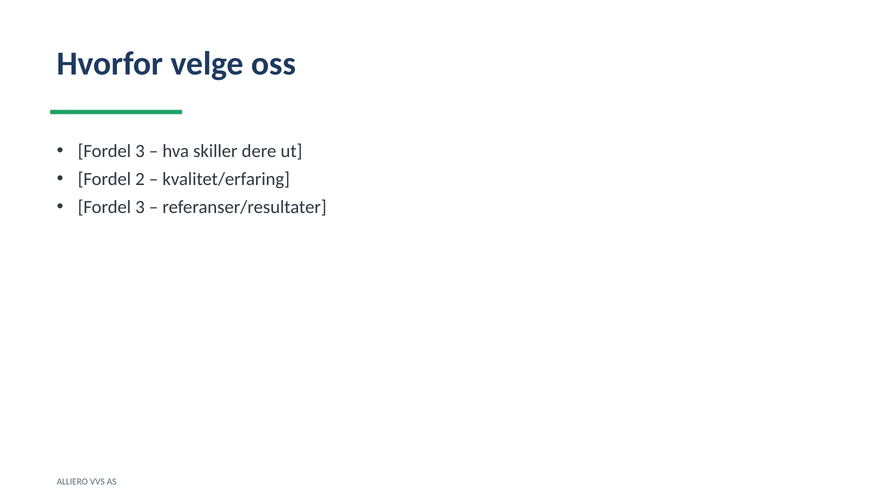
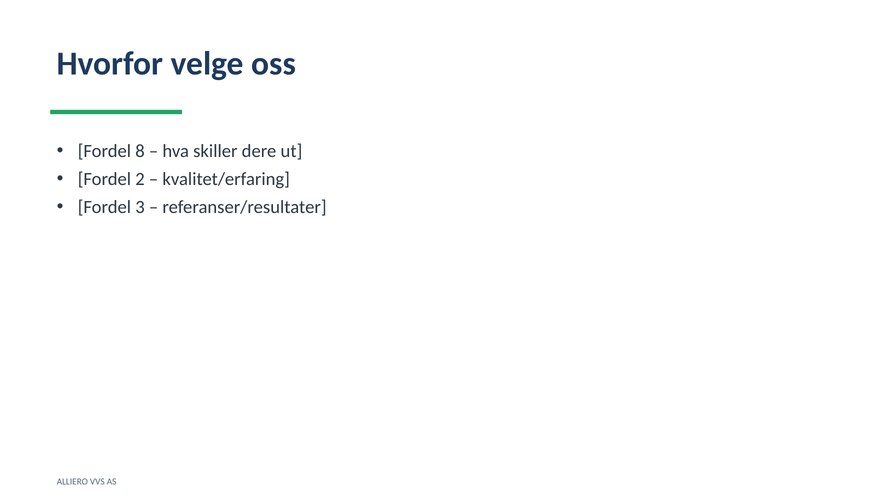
3 at (140, 151): 3 -> 8
